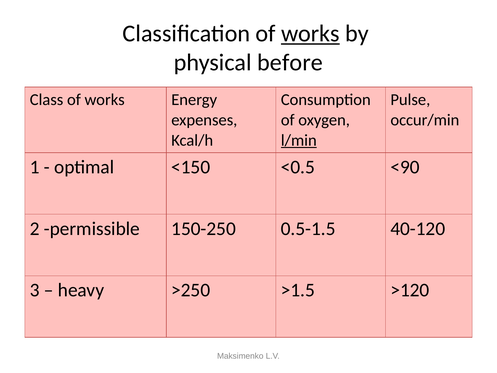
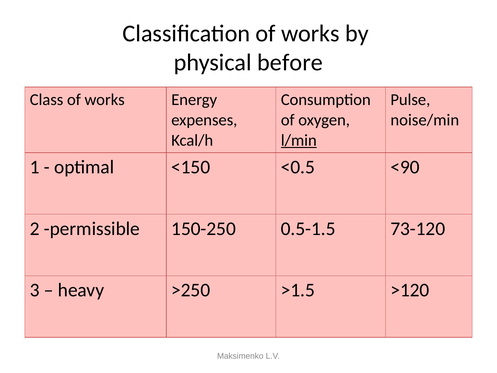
works at (310, 34) underline: present -> none
occur/min: occur/min -> noise/min
40-120: 40-120 -> 73-120
